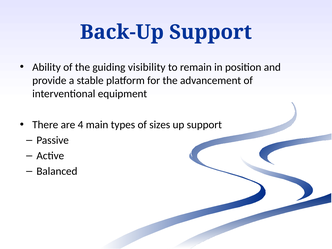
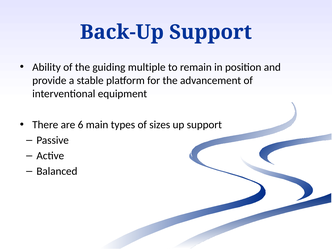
visibility: visibility -> multiple
4: 4 -> 6
